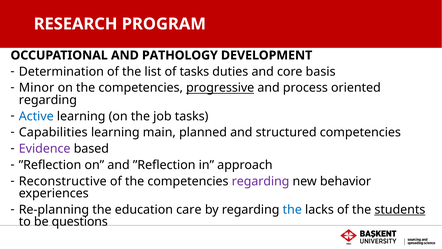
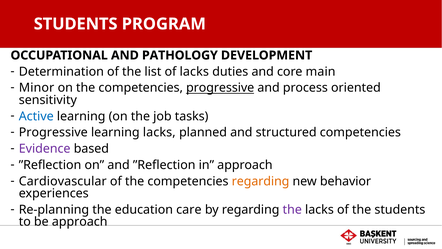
RESEARCH at (76, 24): RESEARCH -> STUDENTS
of tasks: tasks -> lacks
basis: basis -> main
regarding at (48, 100): regarding -> sensitivity
Capabilities at (53, 132): Capabilities -> Progressive
learning main: main -> lacks
Reconstructive: Reconstructive -> Cardiovascular
regarding at (261, 181) colour: purple -> orange
the at (292, 209) colour: blue -> purple
students at (400, 209) underline: present -> none
be questions: questions -> approach
